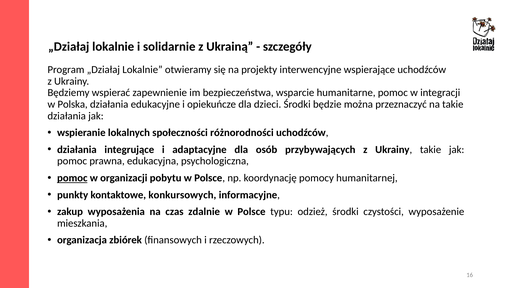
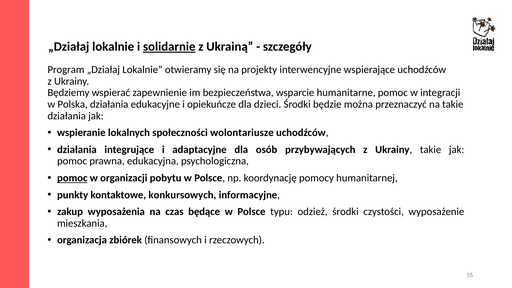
solidarnie underline: none -> present
różnorodności: różnorodności -> wolontariusze
zdalnie: zdalnie -> będące
